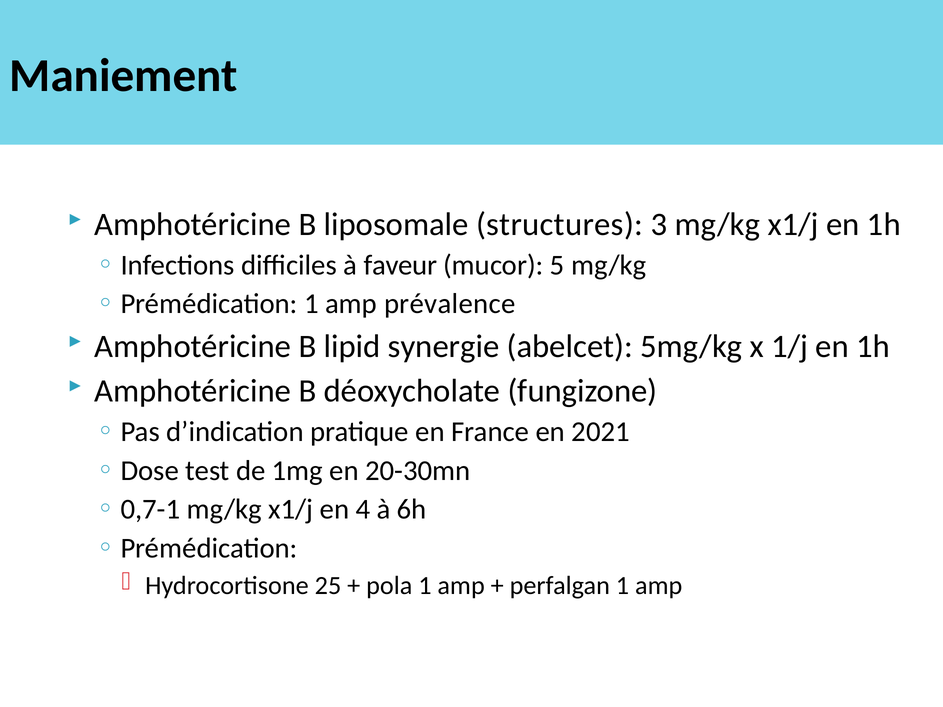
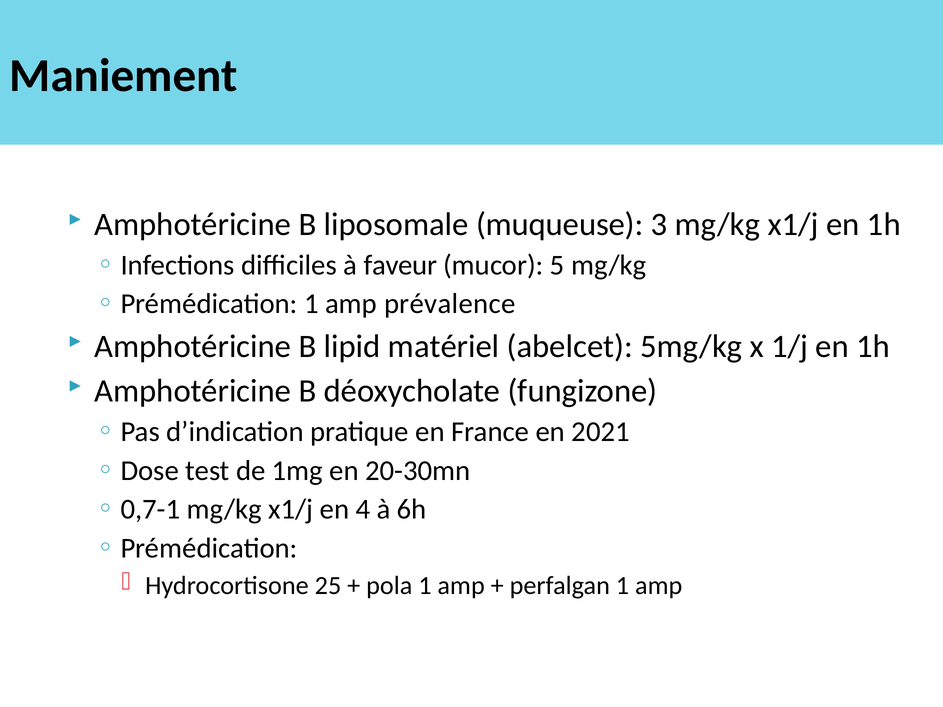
structures: structures -> muqueuse
synergie: synergie -> matériel
